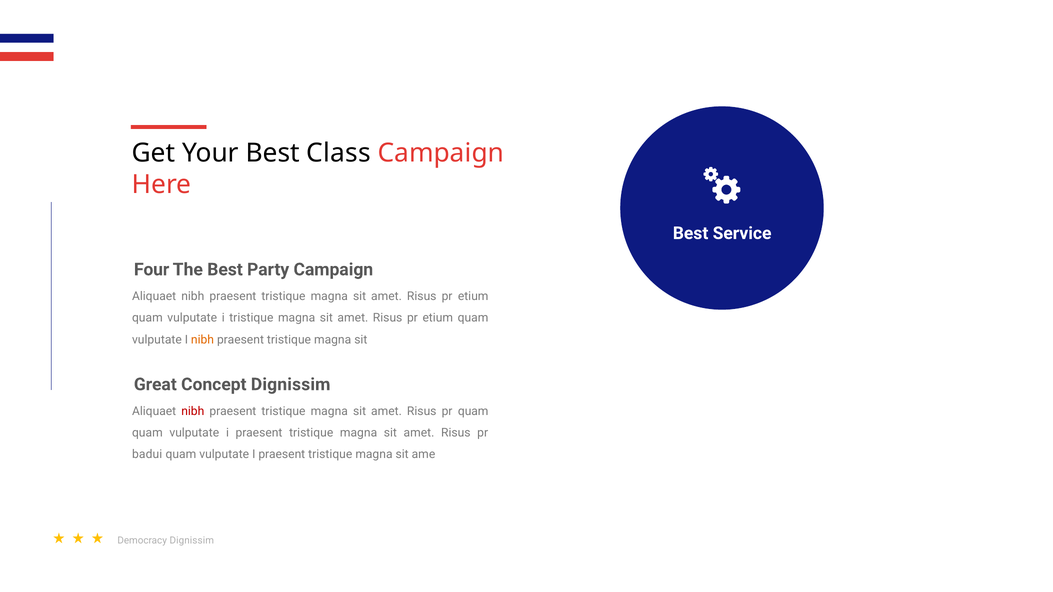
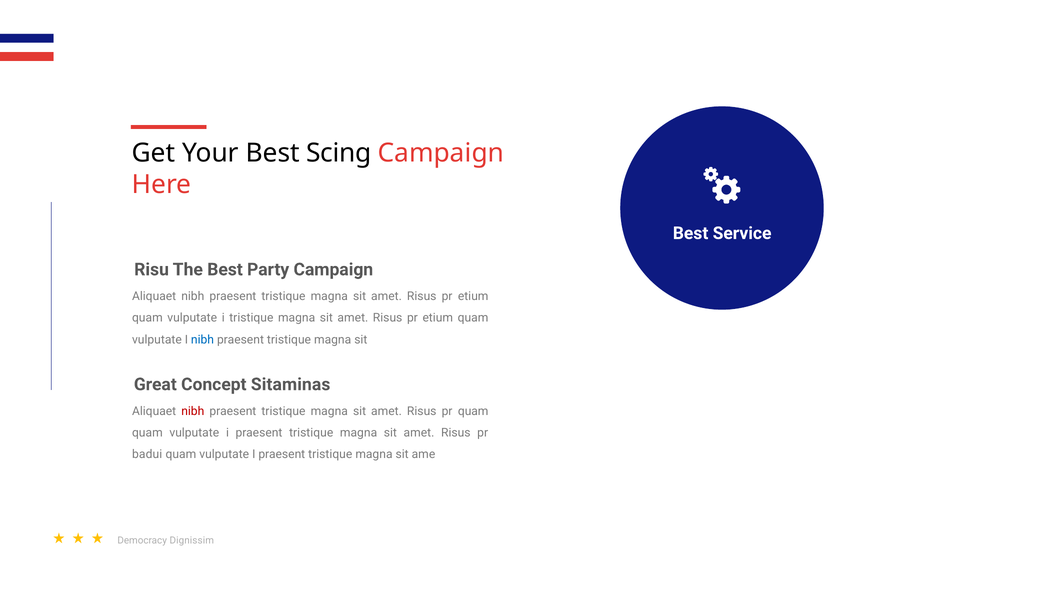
Class: Class -> Scing
Four: Four -> Risu
nibh at (202, 340) colour: orange -> blue
Concept Dignissim: Dignissim -> Sitaminas
